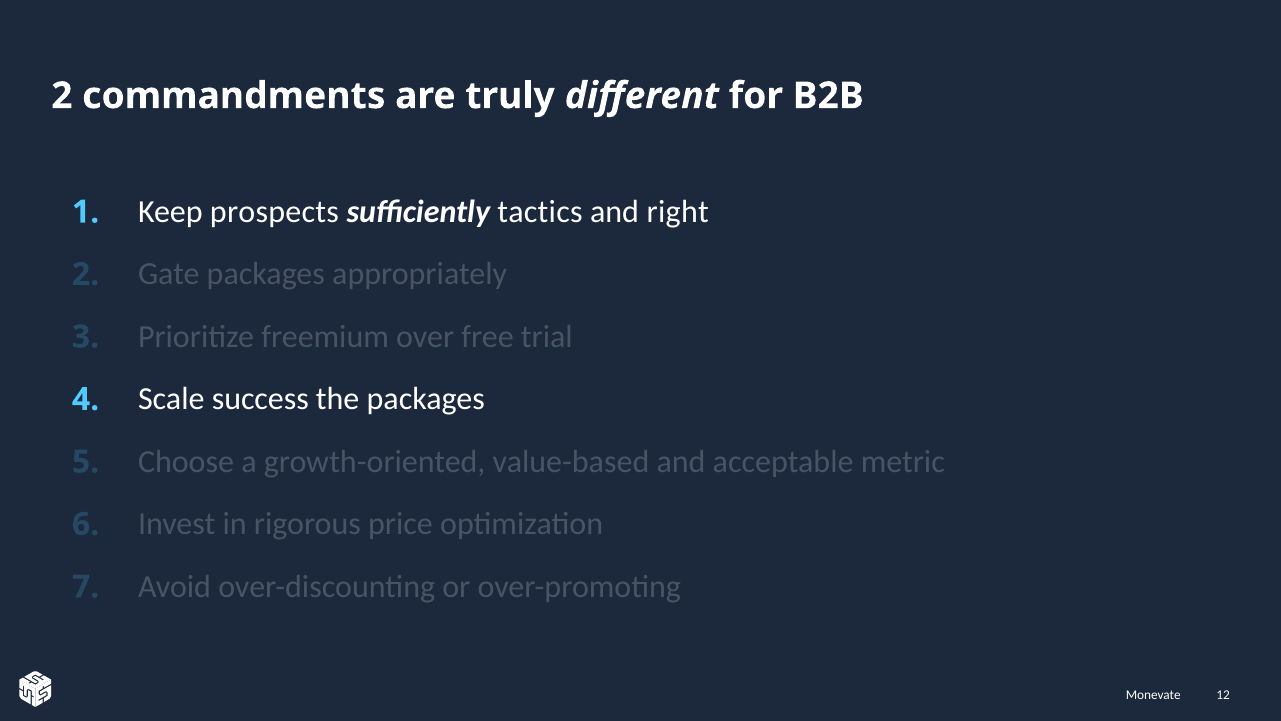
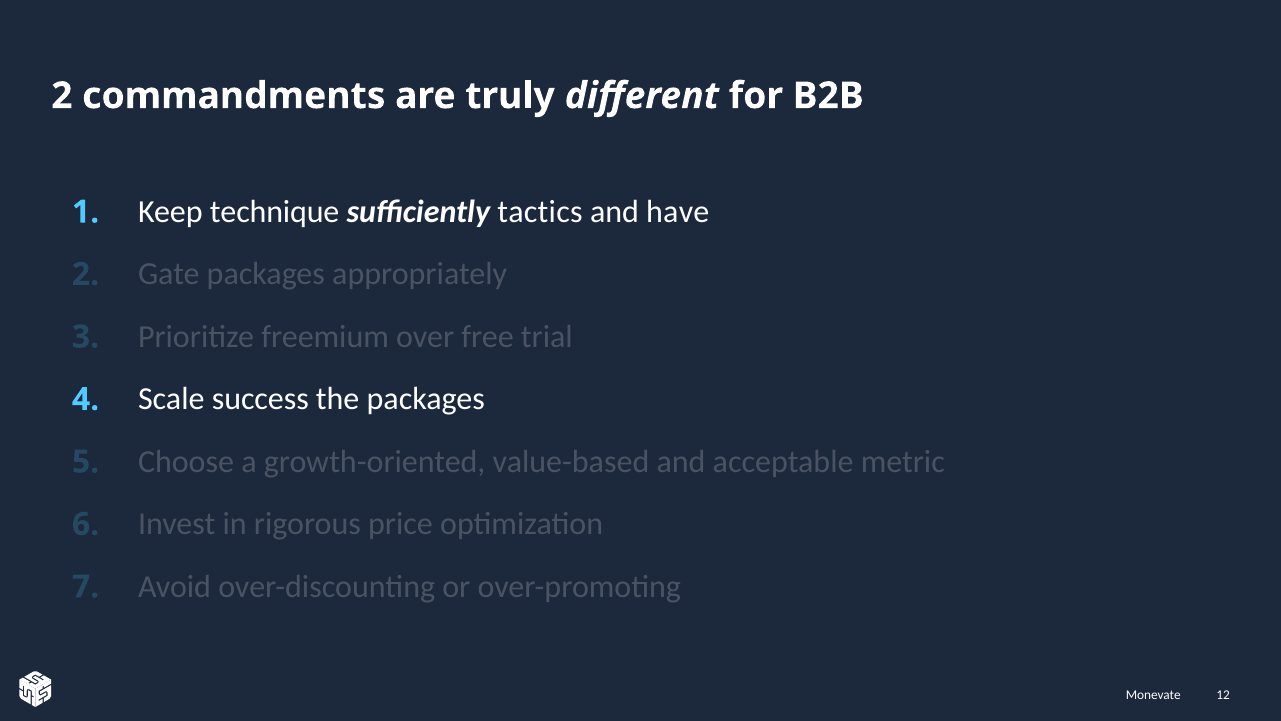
prospects: prospects -> technique
right: right -> have
